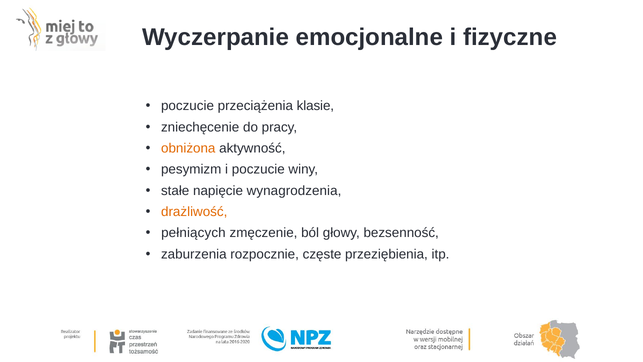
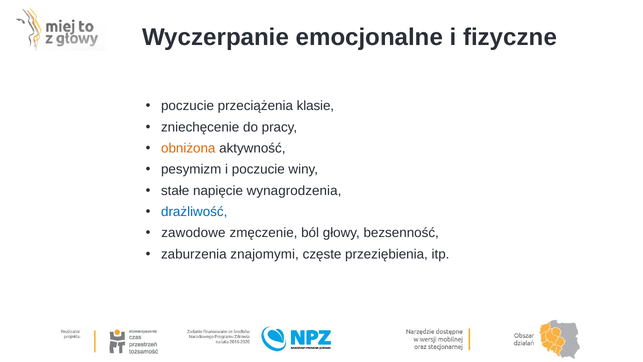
drażliwość colour: orange -> blue
pełniących: pełniących -> zawodowe
rozpocznie: rozpocznie -> znajomymi
